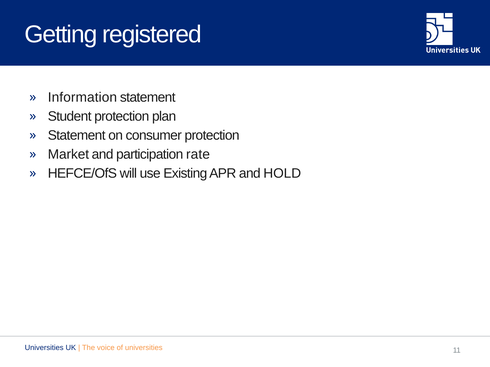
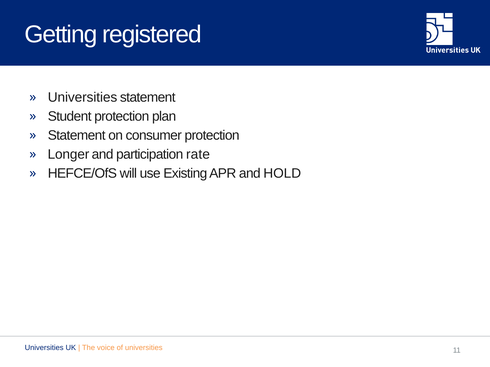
Information at (82, 97): Information -> Universities
Market: Market -> Longer
